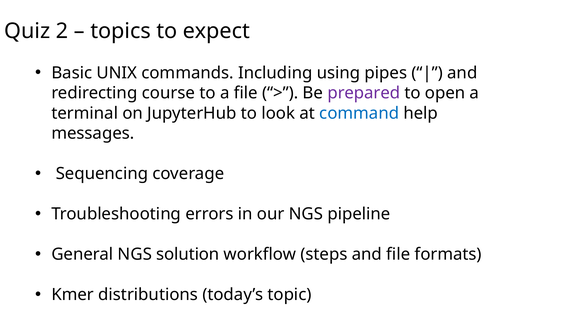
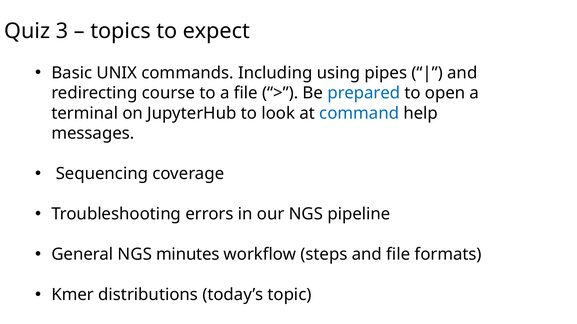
2: 2 -> 3
prepared colour: purple -> blue
solution: solution -> minutes
